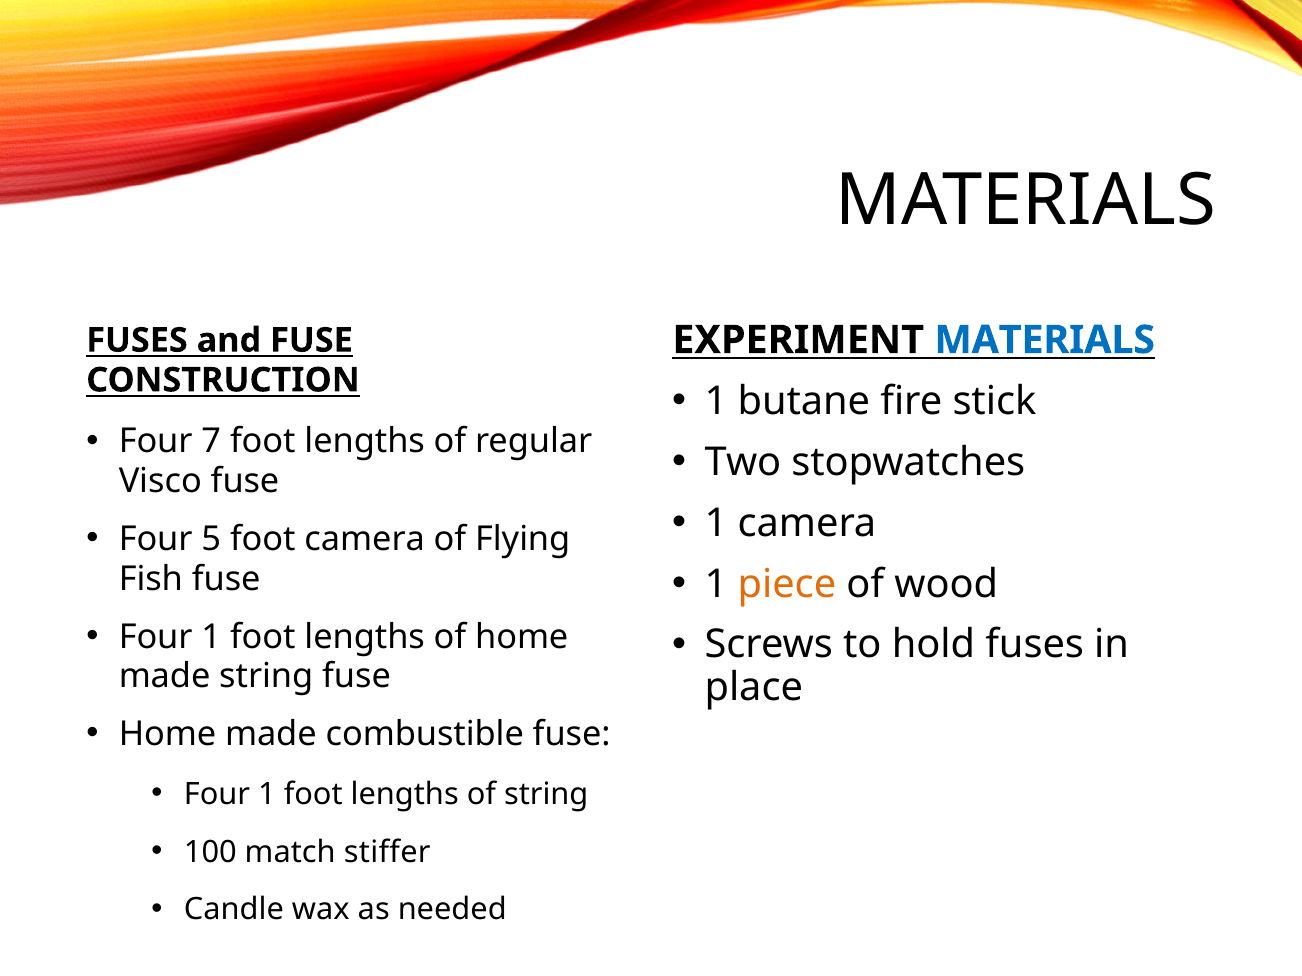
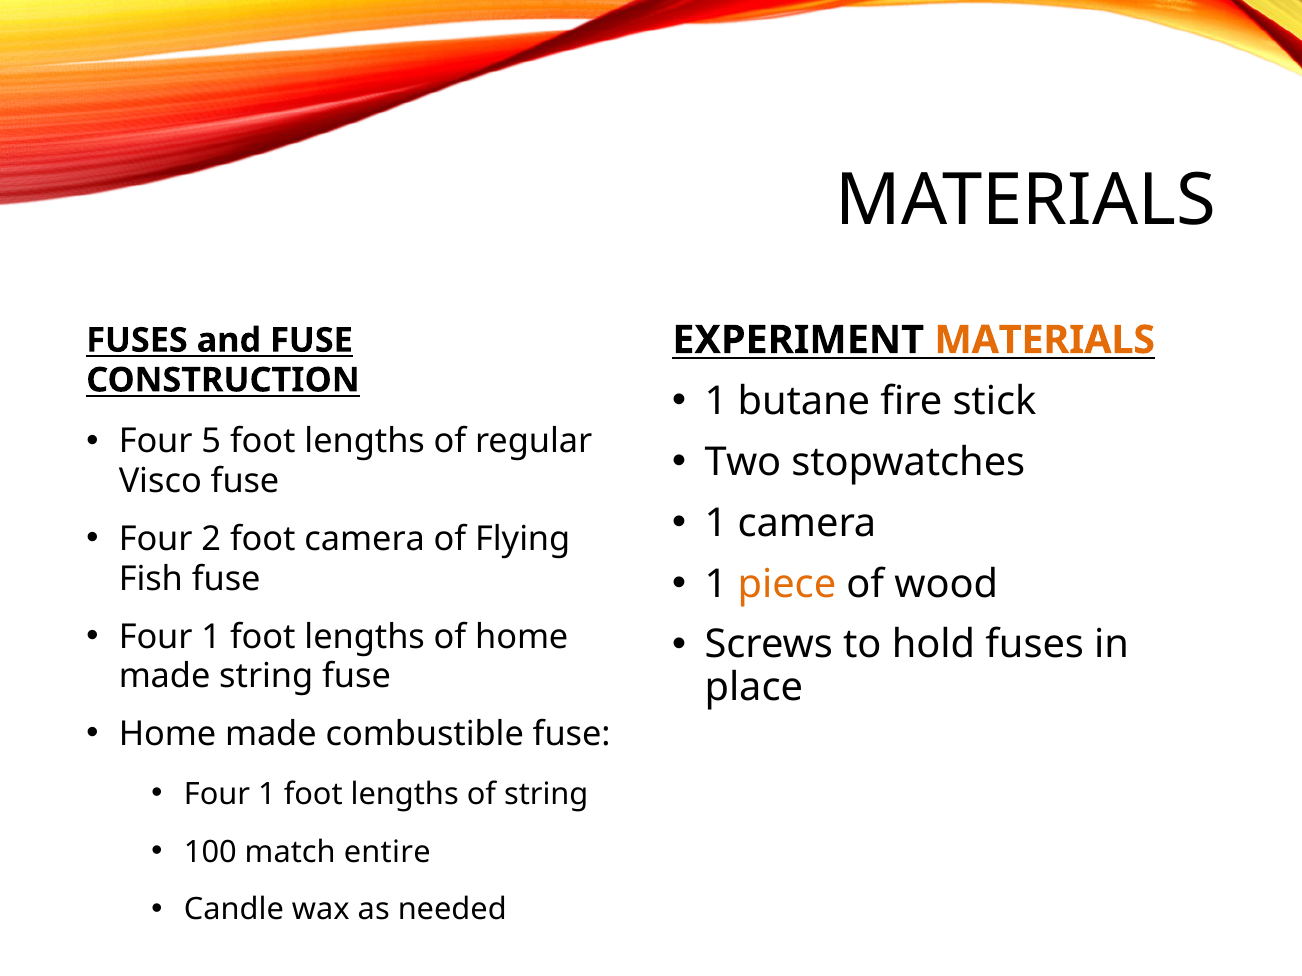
MATERIALS at (1045, 340) colour: blue -> orange
7: 7 -> 5
5: 5 -> 2
stiffer: stiffer -> entire
